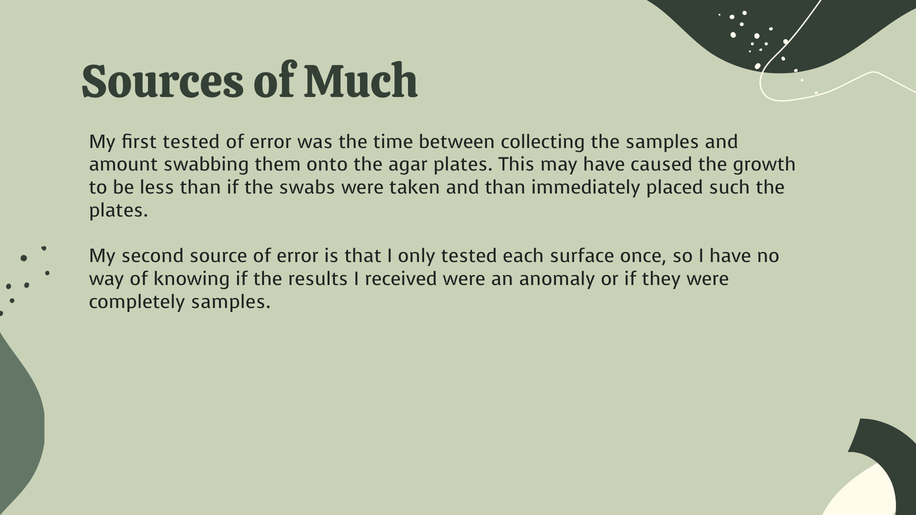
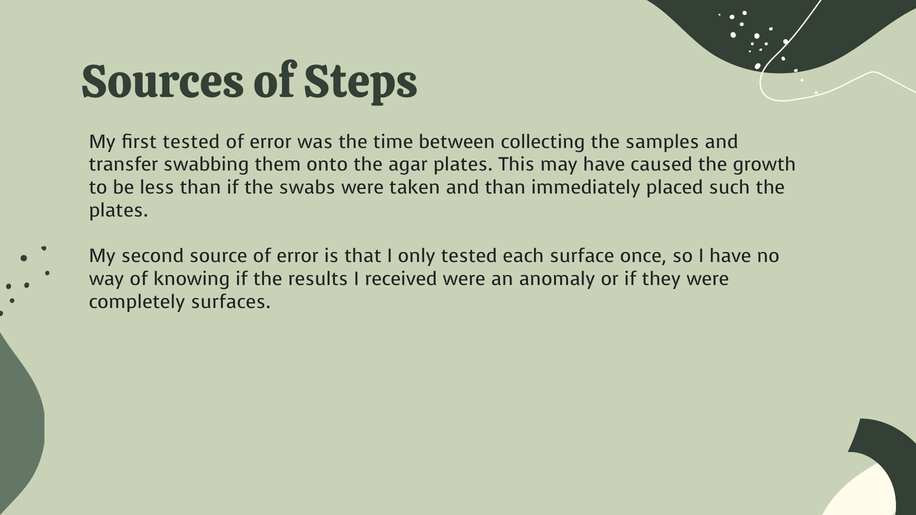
Much: Much -> Steps
amount: amount -> transfer
completely samples: samples -> surfaces
